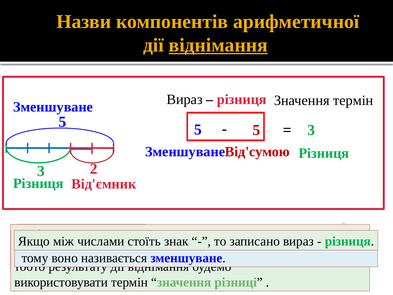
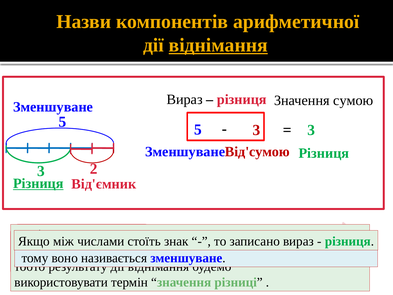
Значення термін: термін -> сумою
5 5: 5 -> 3
Різниця at (38, 183) underline: none -> present
